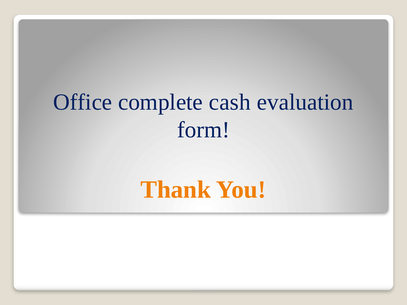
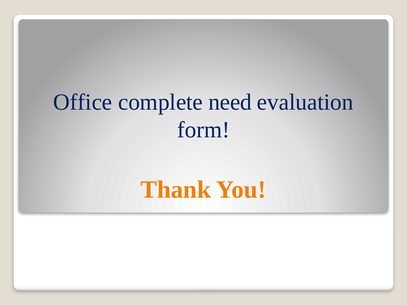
cash: cash -> need
